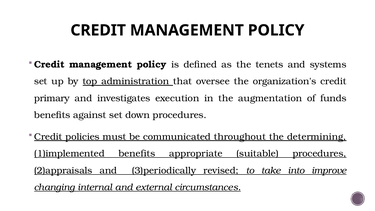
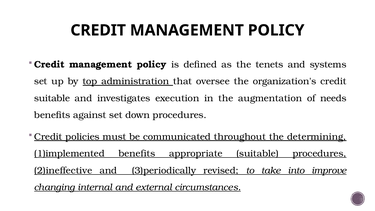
primary at (52, 98): primary -> suitable
funds: funds -> needs
2)appraisals: 2)appraisals -> 2)ineffective
